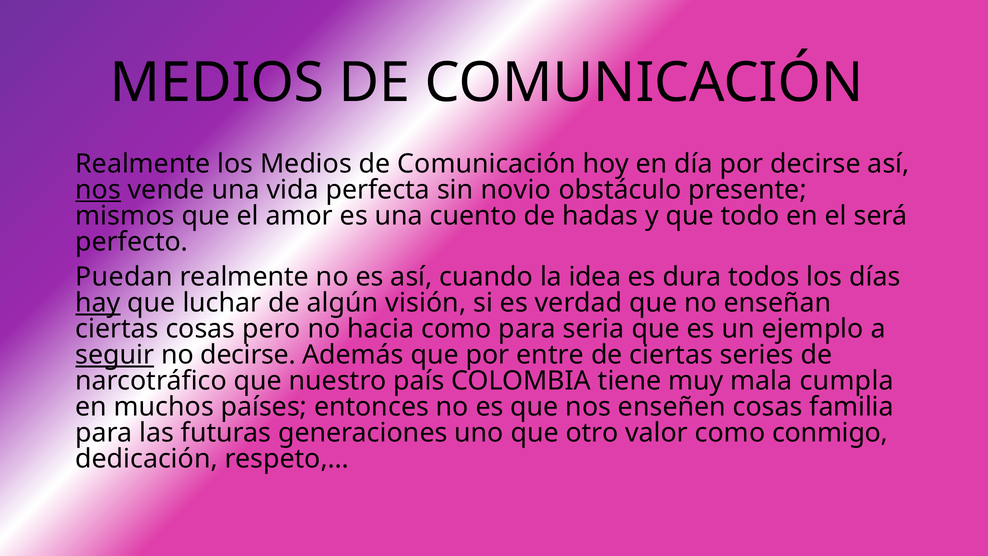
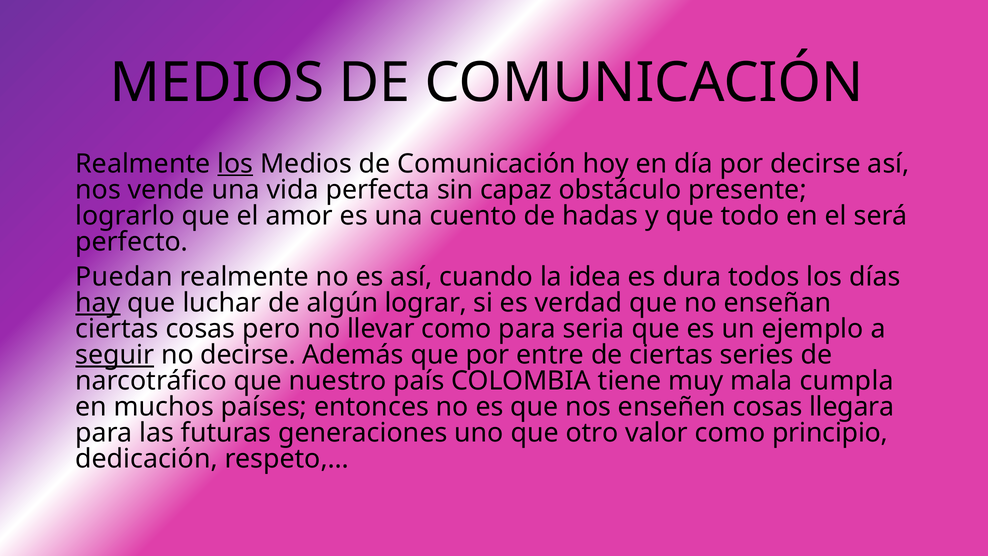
los at (235, 164) underline: none -> present
nos at (98, 190) underline: present -> none
novio: novio -> capaz
mismos: mismos -> lograrlo
visión: visión -> lograr
hacia: hacia -> llevar
familia: familia -> llegara
conmigo: conmigo -> principio
